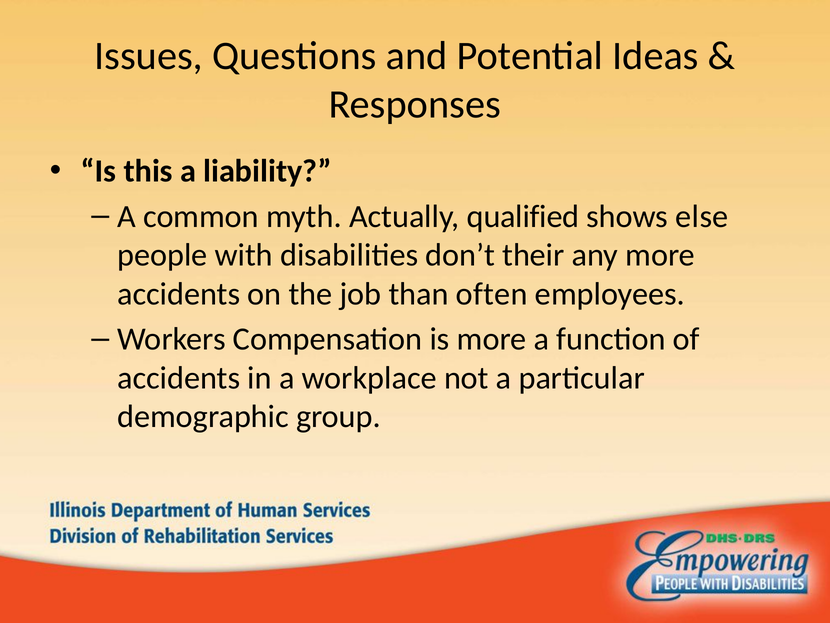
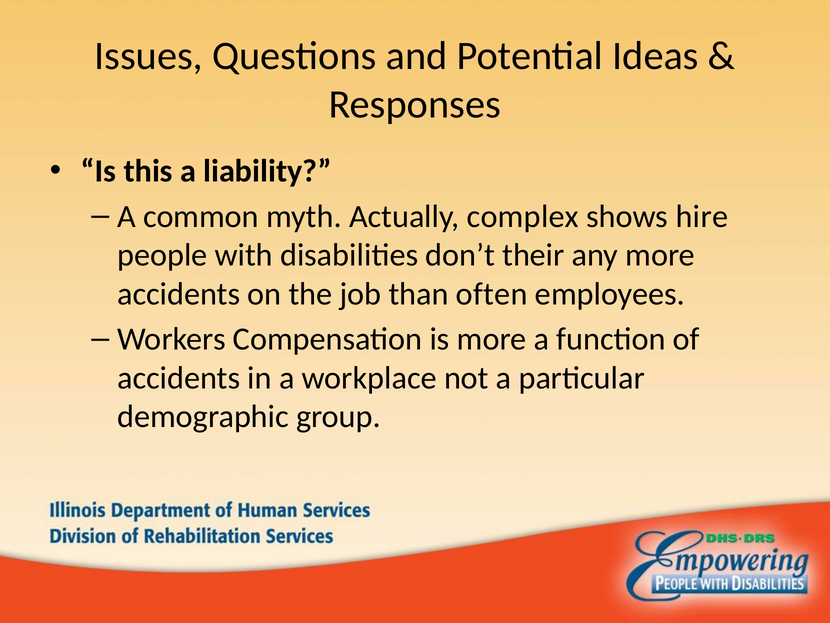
qualified: qualified -> complex
else: else -> hire
